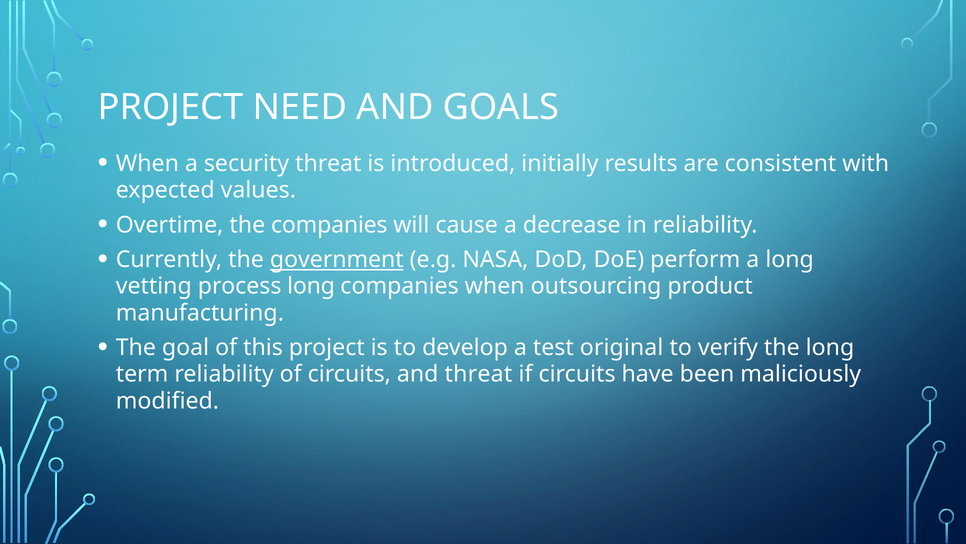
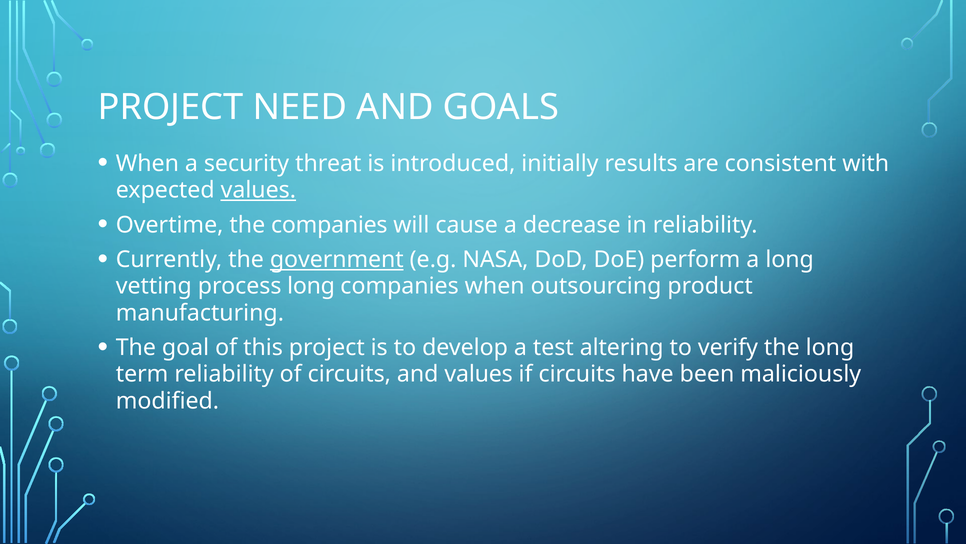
values at (258, 190) underline: none -> present
original: original -> altering
and threat: threat -> values
